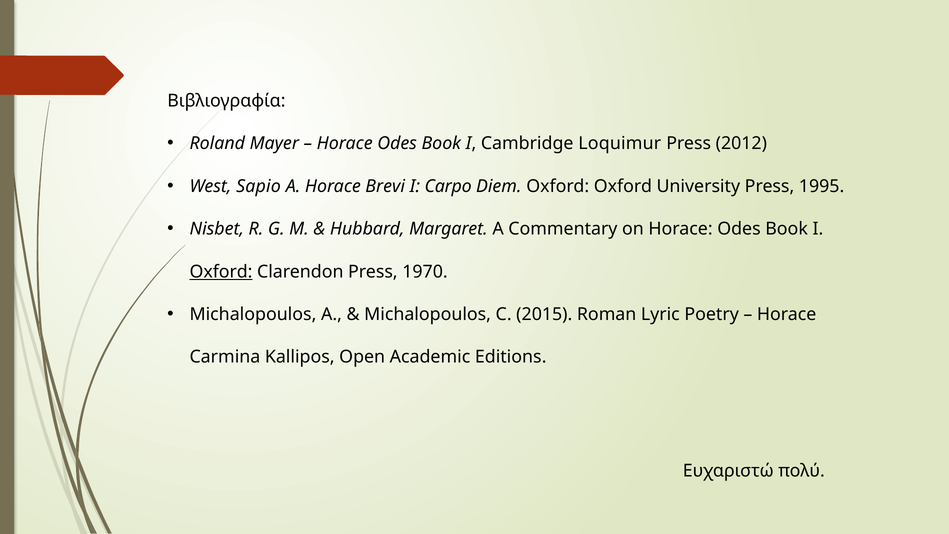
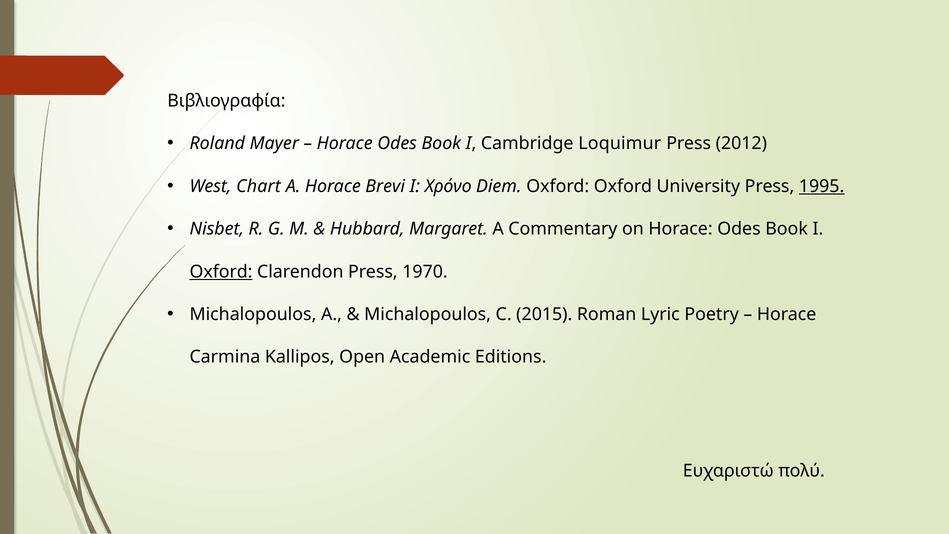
Sapio: Sapio -> Chart
Carpo: Carpo -> Χρόνο
1995 underline: none -> present
